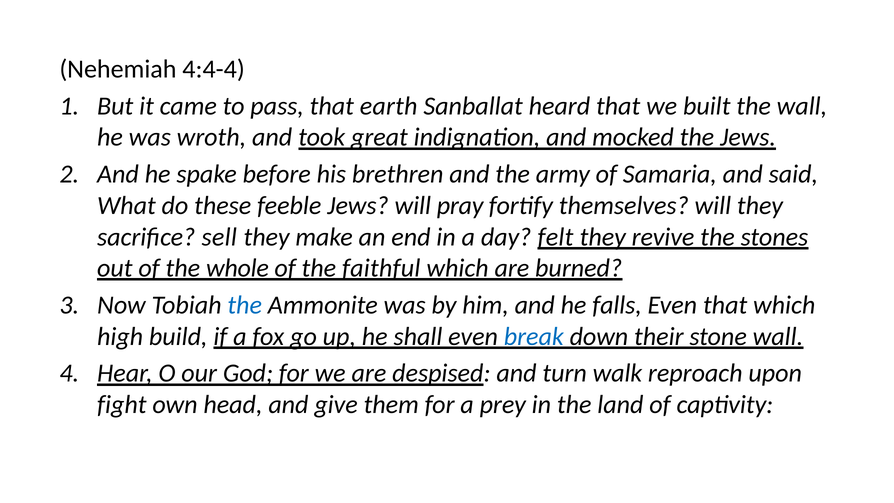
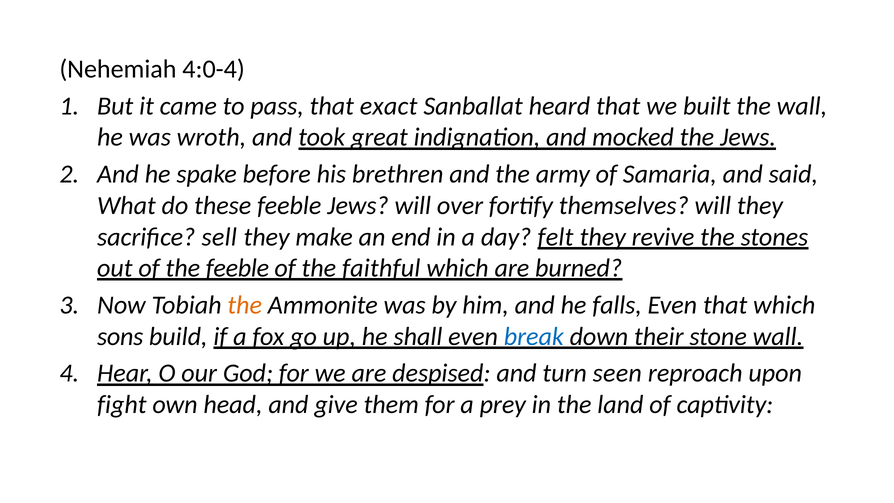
4:4-4: 4:4-4 -> 4:0-4
earth: earth -> exact
pray: pray -> over
the whole: whole -> feeble
the at (245, 305) colour: blue -> orange
high: high -> sons
walk: walk -> seen
